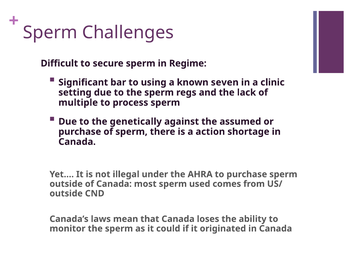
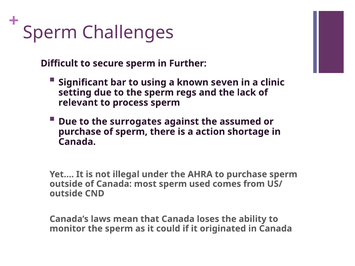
Regime: Regime -> Further
multiple: multiple -> relevant
genetically: genetically -> surrogates
